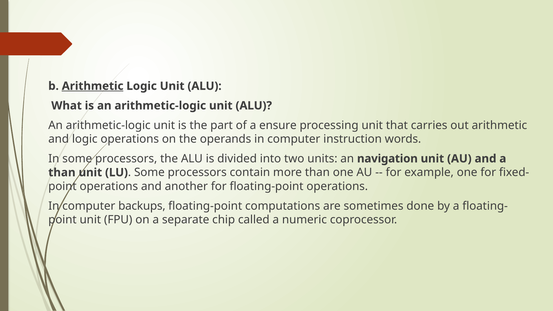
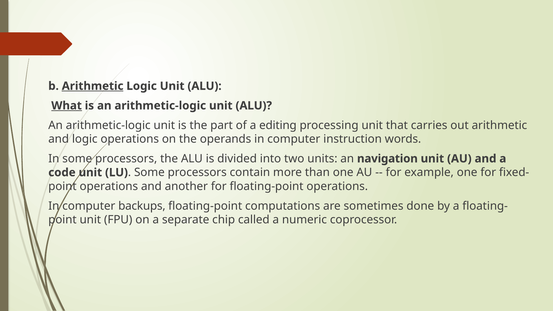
What underline: none -> present
ensure: ensure -> editing
than at (62, 172): than -> code
